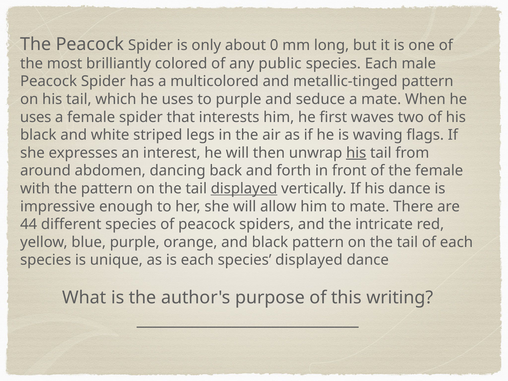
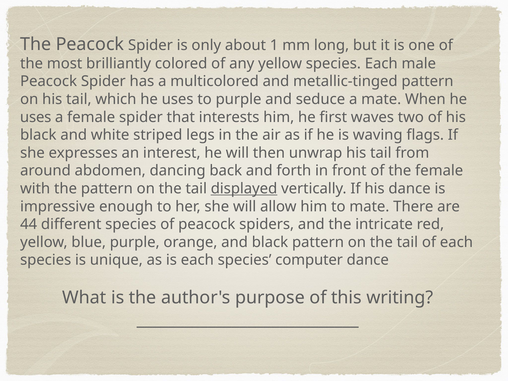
0: 0 -> 1
any public: public -> yellow
his at (356, 153) underline: present -> none
species displayed: displayed -> computer
